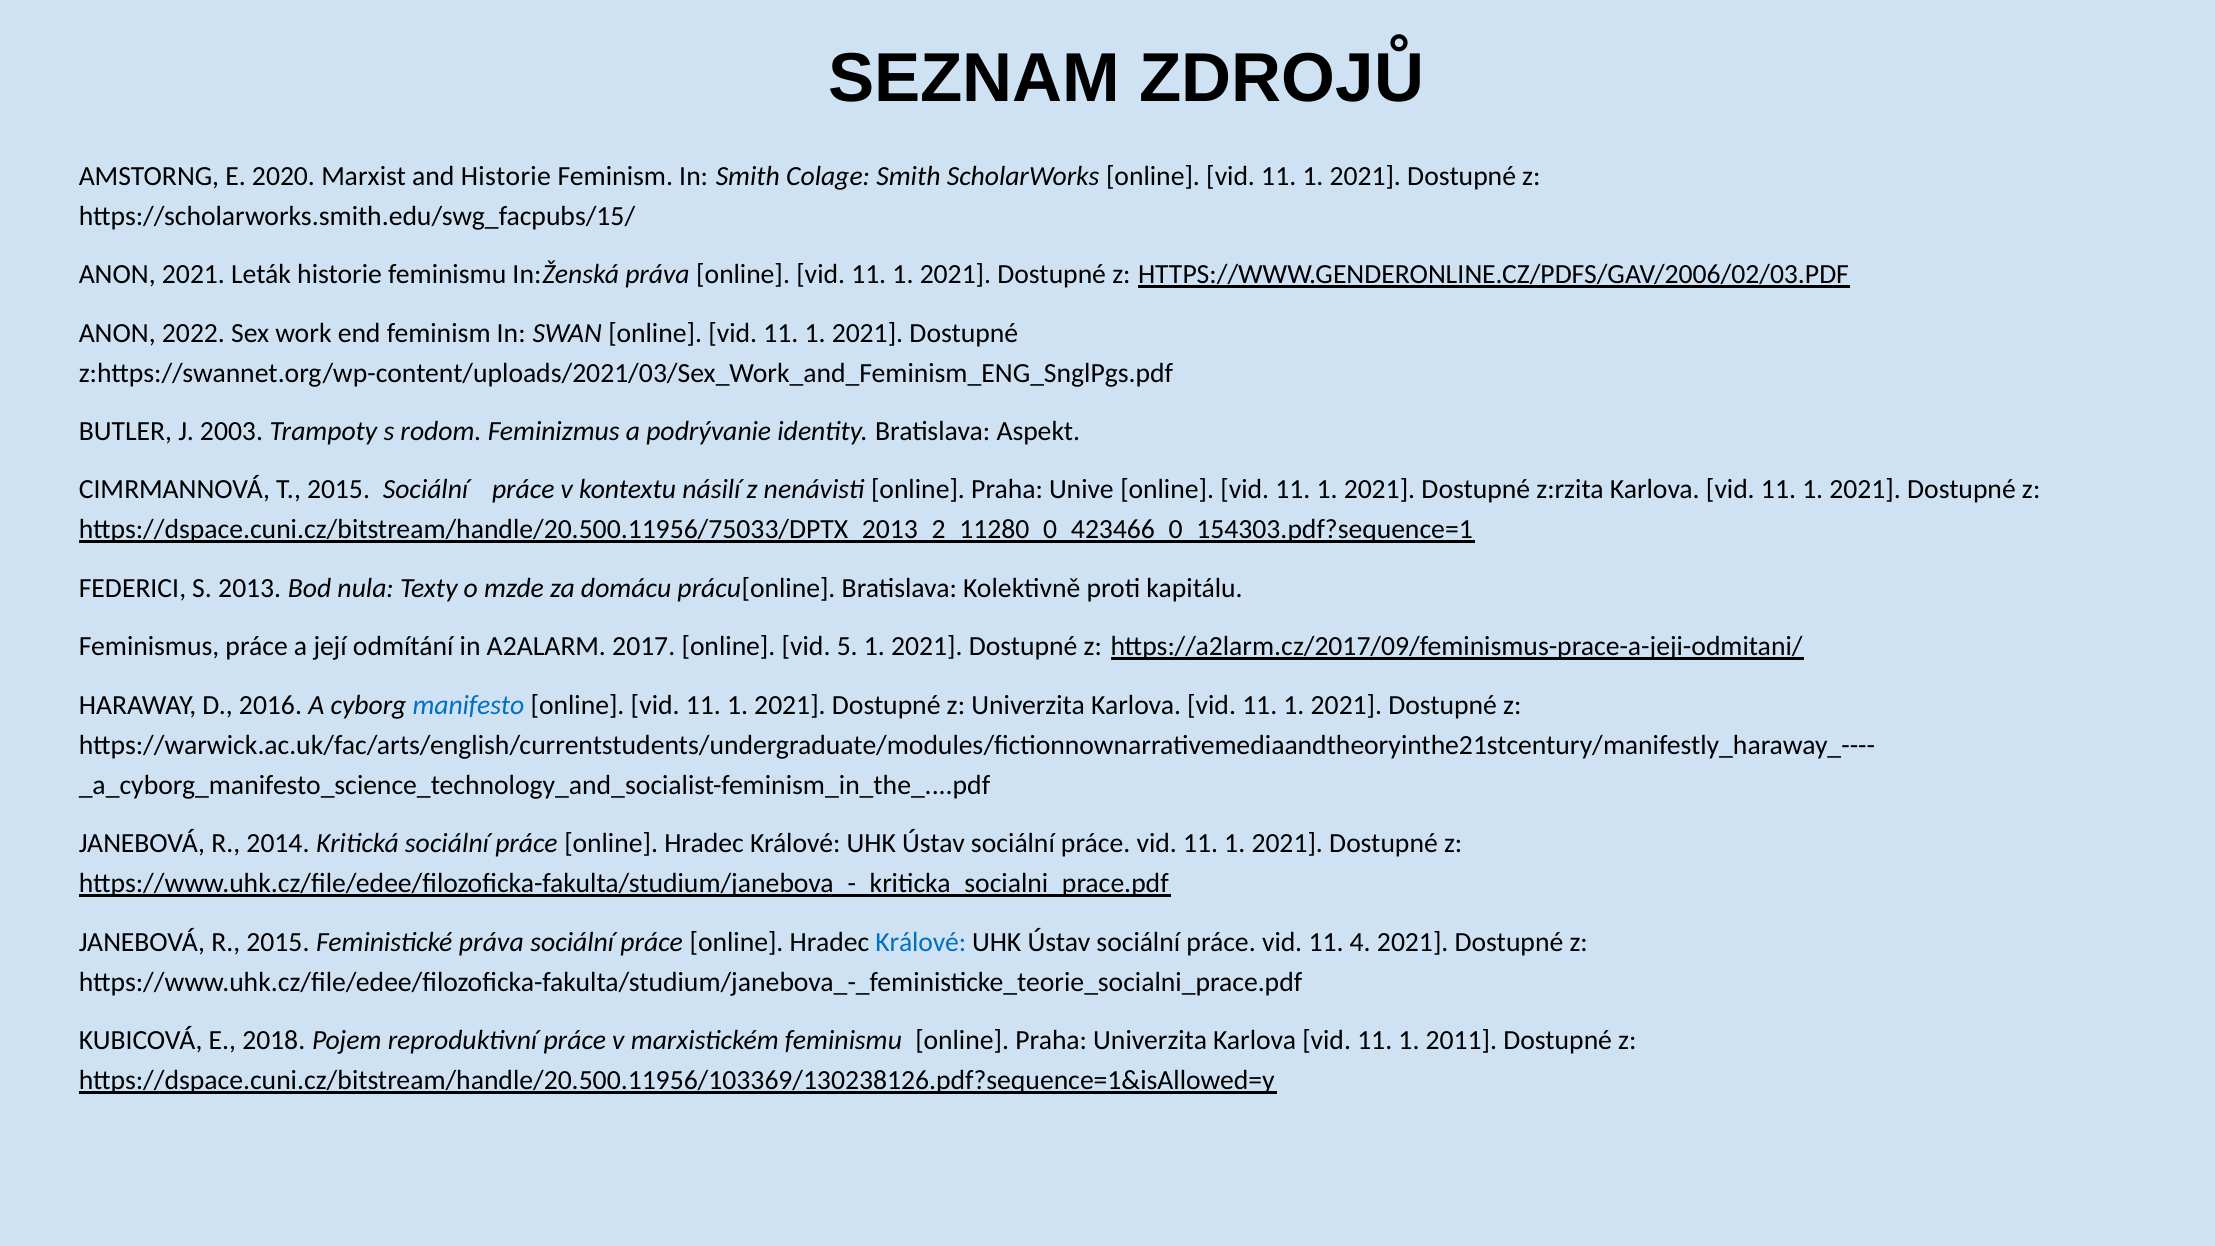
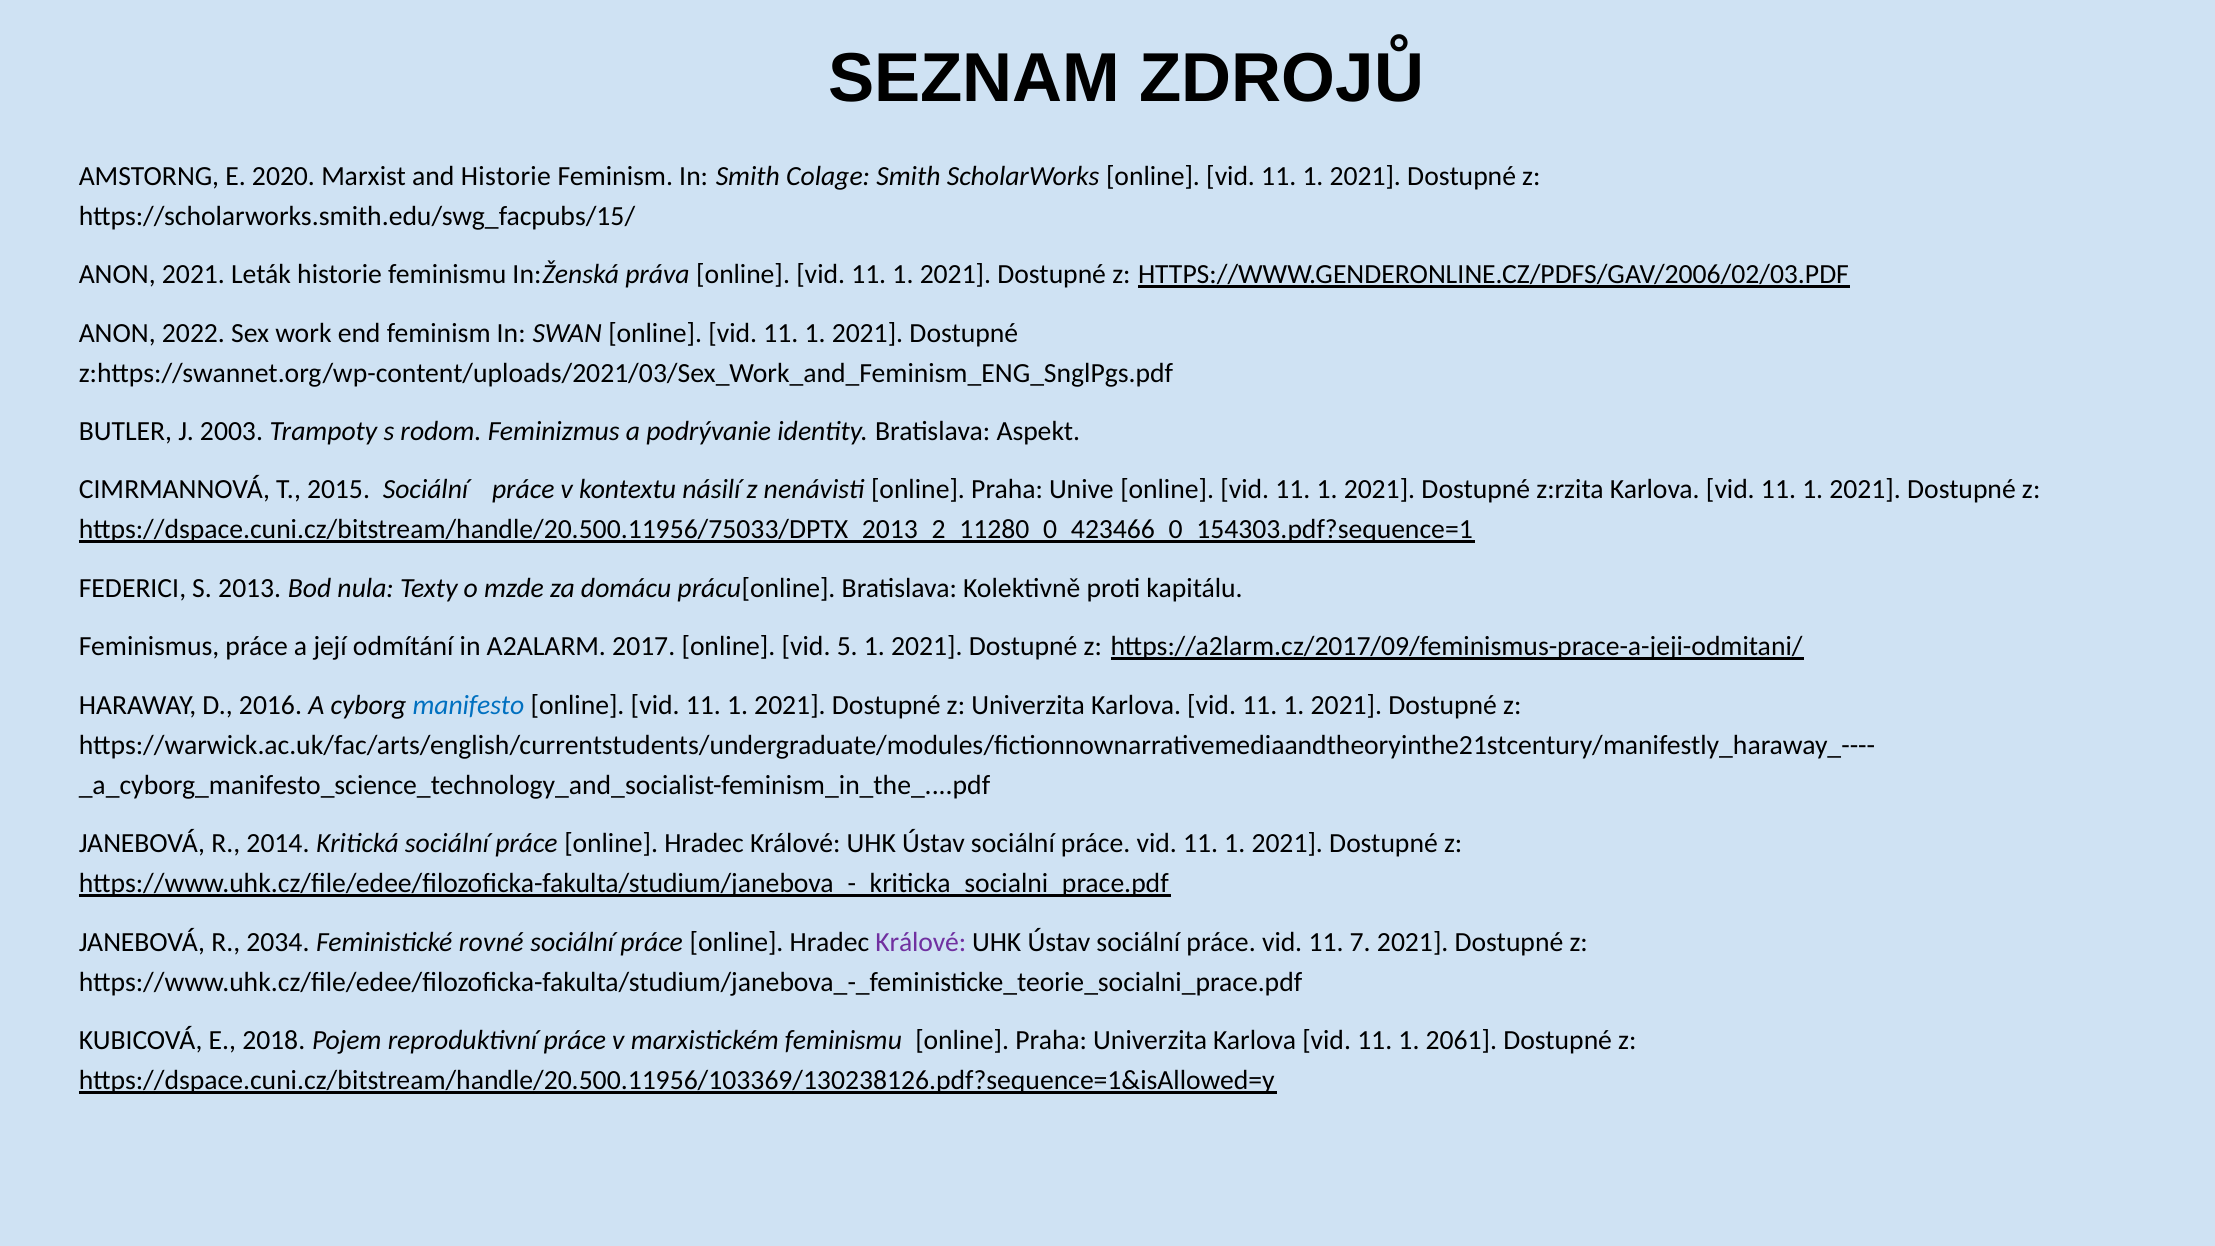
R 2015: 2015 -> 2034
Feministické práva: práva -> rovné
Králové at (921, 942) colour: blue -> purple
4: 4 -> 7
2011: 2011 -> 2061
